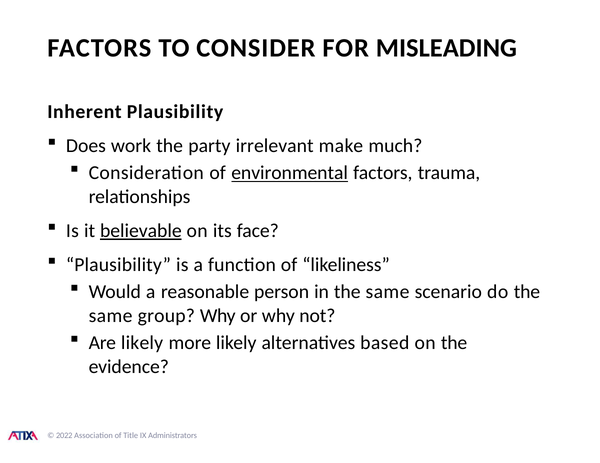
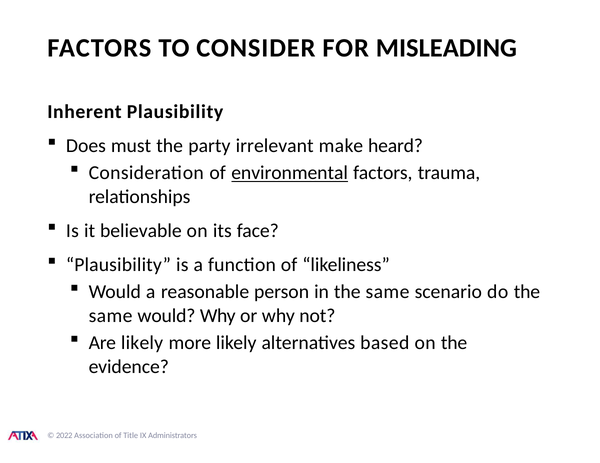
work: work -> must
much: much -> heard
believable underline: present -> none
same group: group -> would
